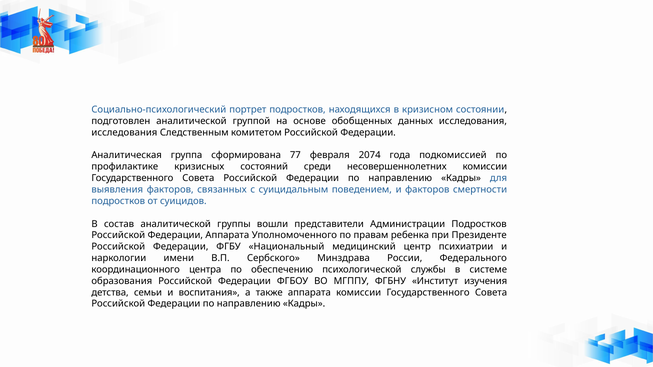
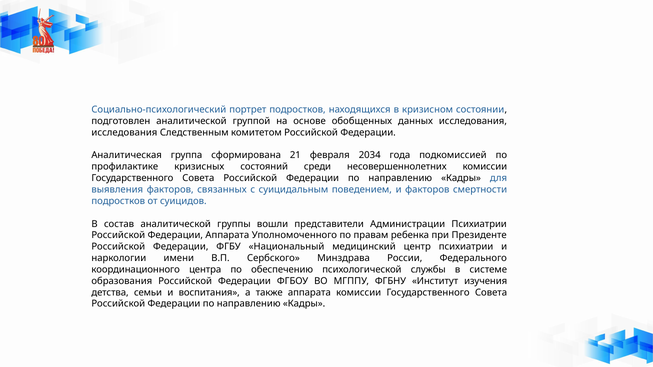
77: 77 -> 21
2074: 2074 -> 2034
Администрации Подростков: Подростков -> Психиатрии
